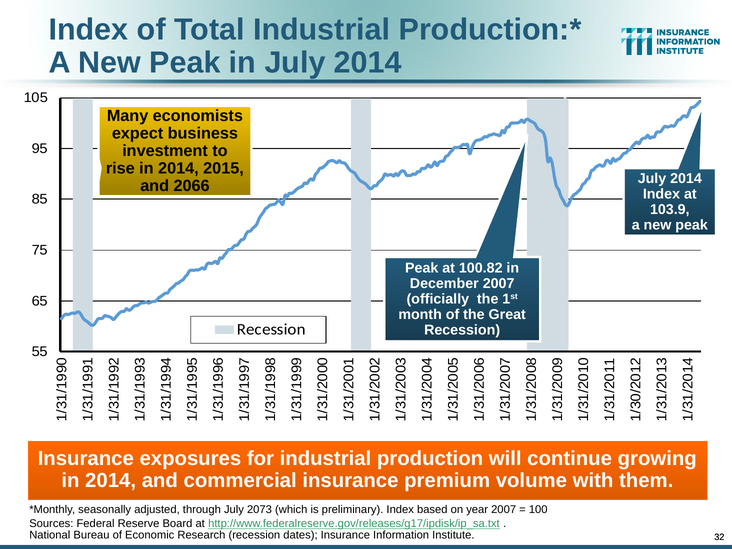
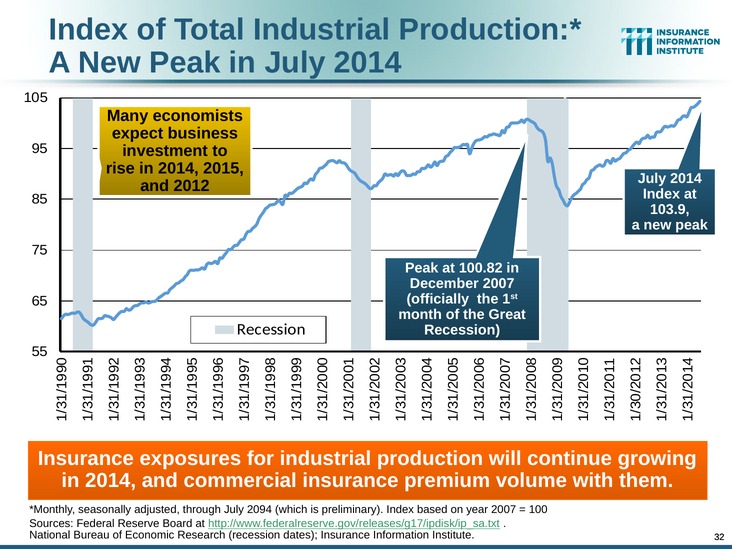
2066: 2066 -> 2012
2073: 2073 -> 2094
